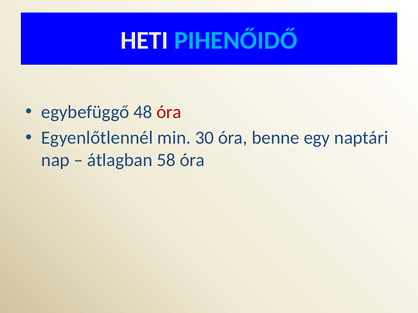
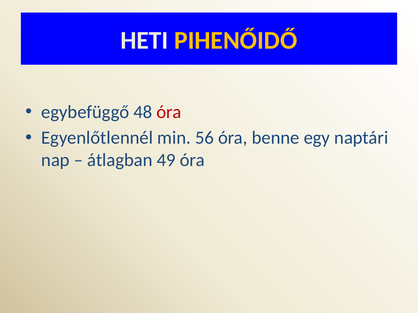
PIHENŐIDŐ colour: light blue -> yellow
30: 30 -> 56
58: 58 -> 49
